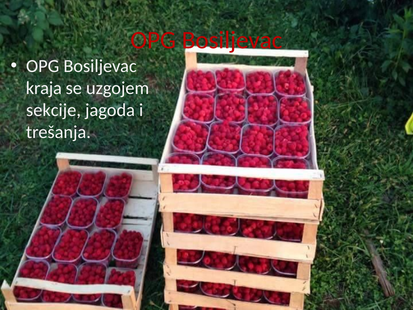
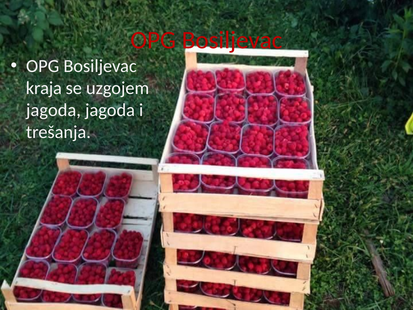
sekcije at (54, 110): sekcije -> jagoda
